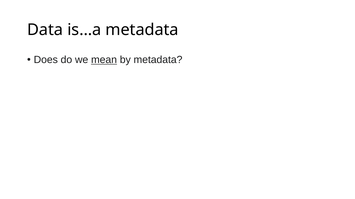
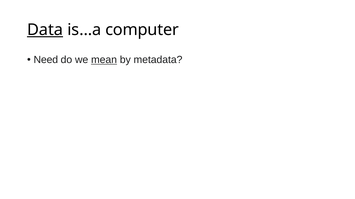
Data underline: none -> present
is…a metadata: metadata -> computer
Does: Does -> Need
